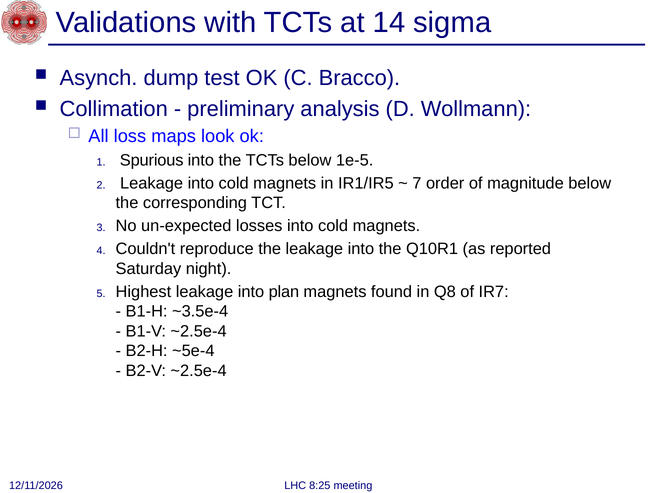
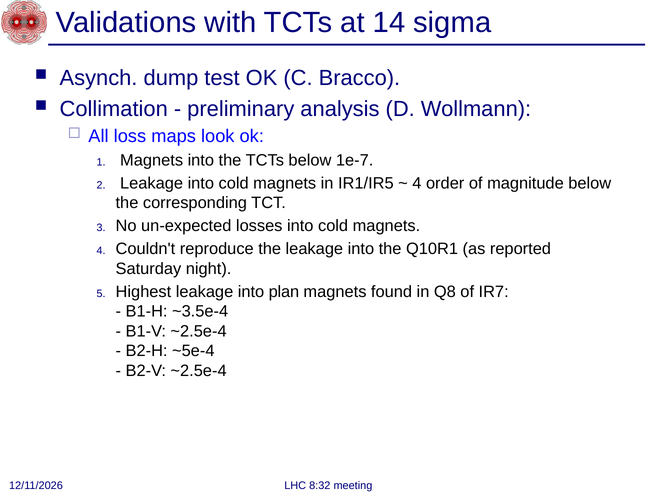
1 Spurious: Spurious -> Magnets
1e-5: 1e-5 -> 1e-7
7 at (417, 183): 7 -> 4
8:25: 8:25 -> 8:32
